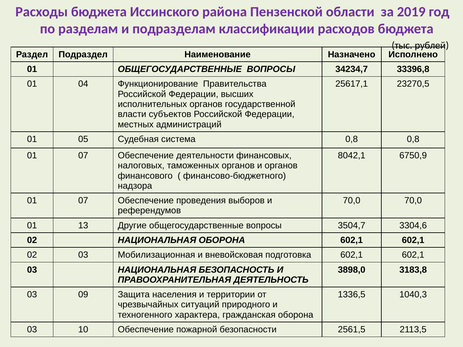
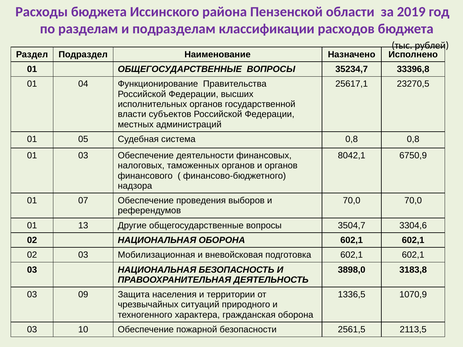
34234,7: 34234,7 -> 35234,7
07 at (83, 156): 07 -> 03
1040,3: 1040,3 -> 1070,9
